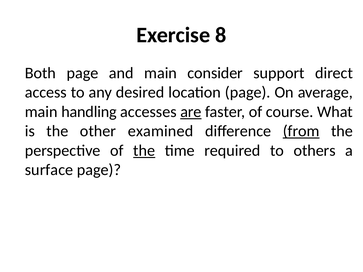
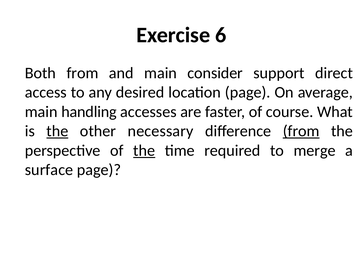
8: 8 -> 6
Both page: page -> from
are underline: present -> none
the at (57, 131) underline: none -> present
examined: examined -> necessary
others: others -> merge
